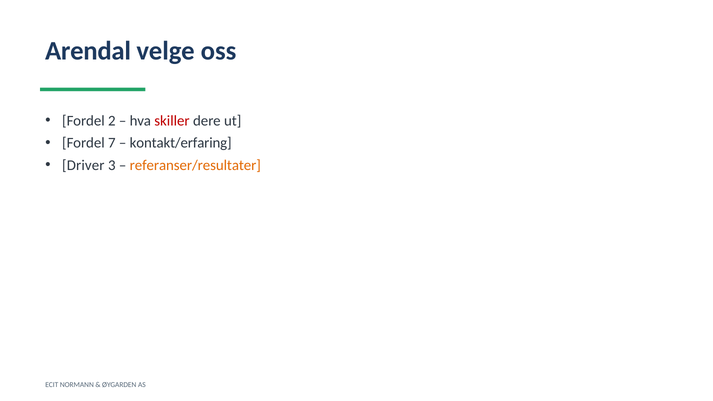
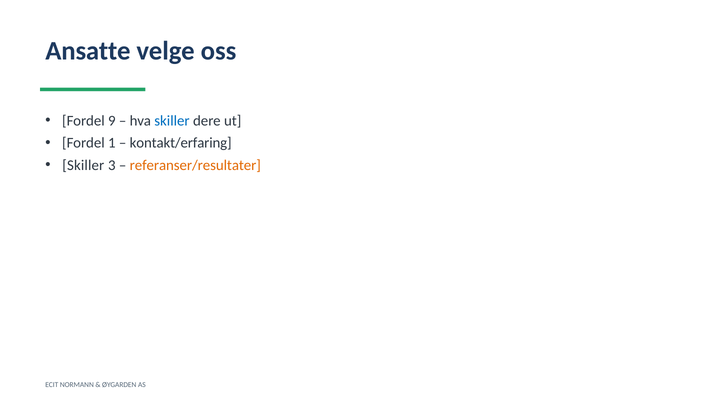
Arendal: Arendal -> Ansatte
2: 2 -> 9
skiller at (172, 121) colour: red -> blue
7: 7 -> 1
Driver at (83, 165): Driver -> Skiller
